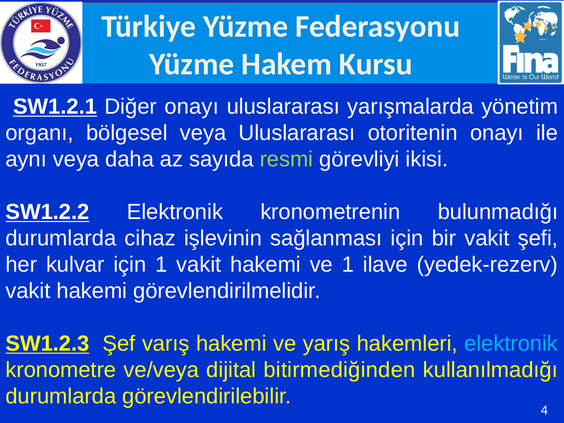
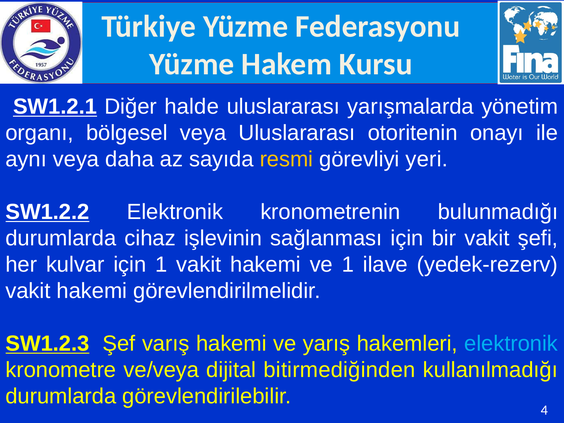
Diğer onayı: onayı -> halde
resmi colour: light green -> yellow
ikisi: ikisi -> yeri
